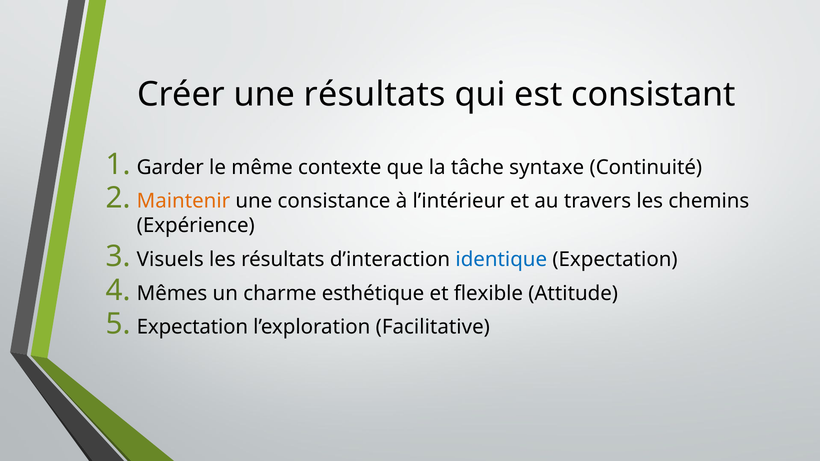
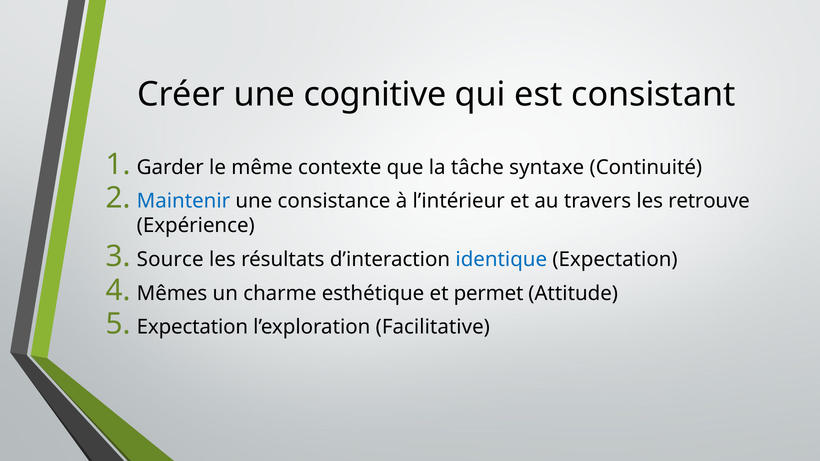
une résultats: résultats -> cognitive
Maintenir colour: orange -> blue
chemins: chemins -> retrouve
Visuels: Visuels -> Source
flexible: flexible -> permet
